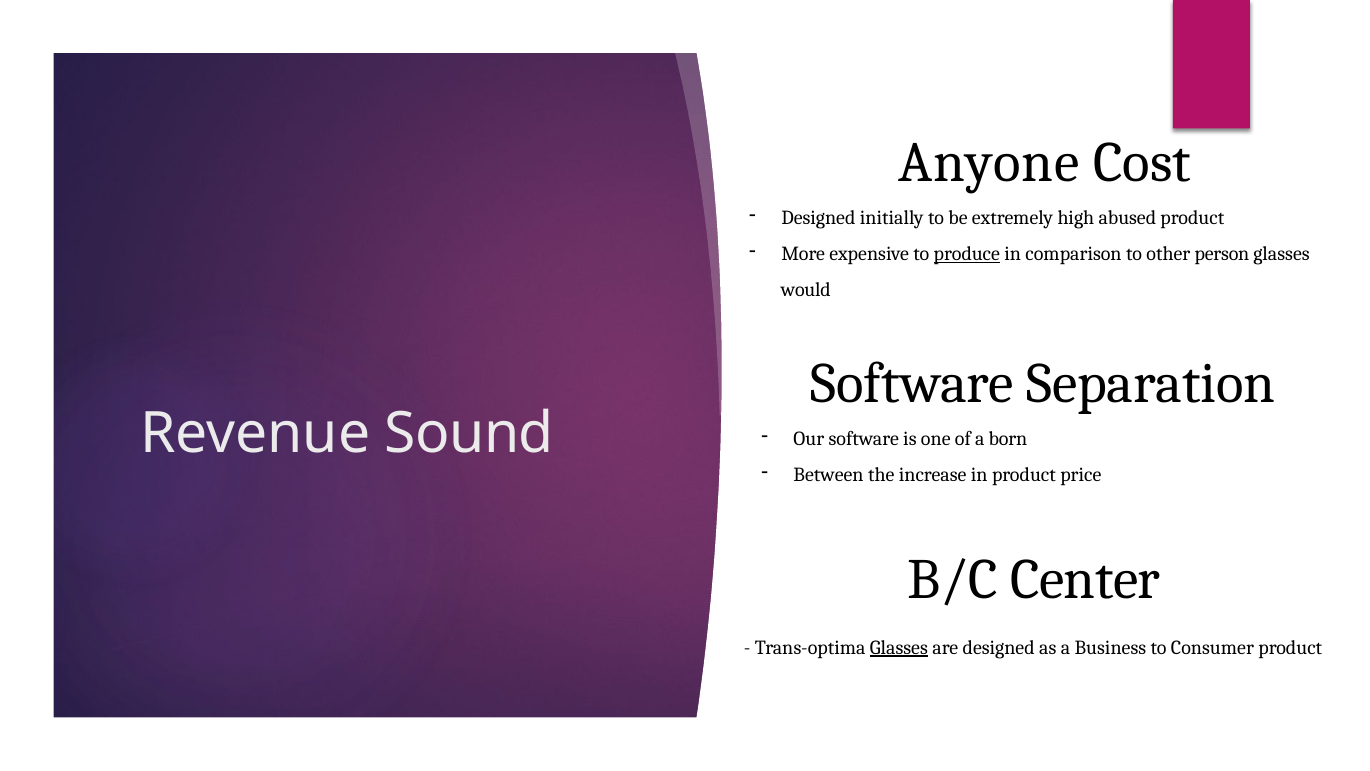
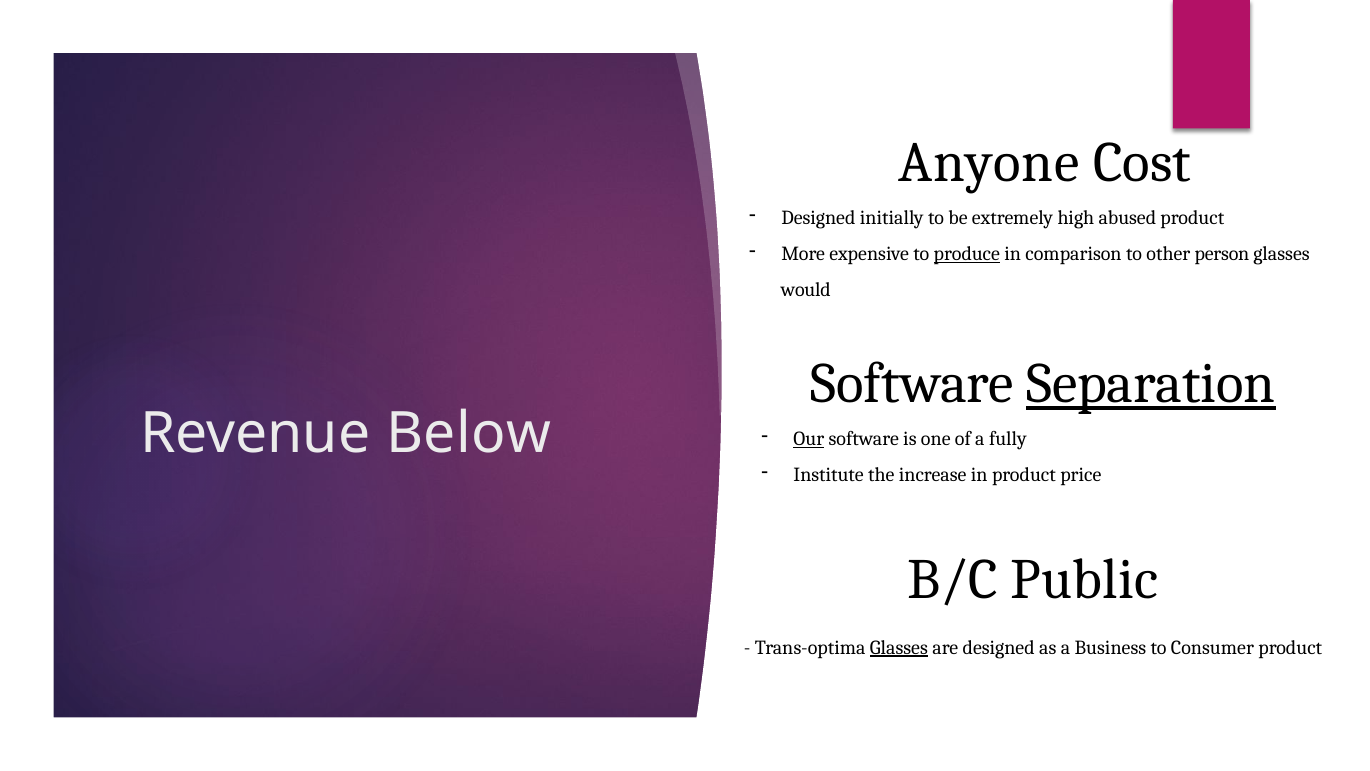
Separation underline: none -> present
Sound: Sound -> Below
Our underline: none -> present
born: born -> fully
Between: Between -> Institute
Center: Center -> Public
